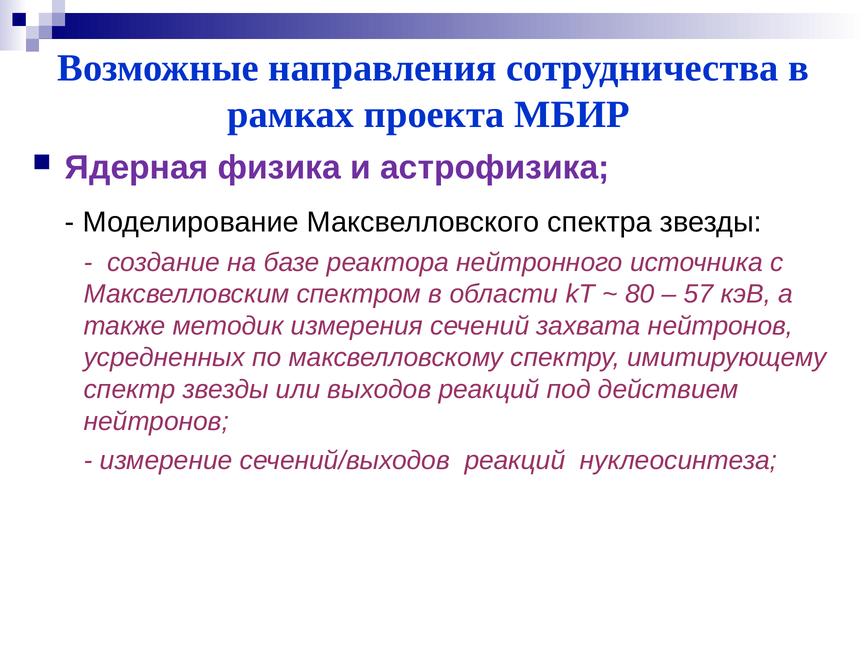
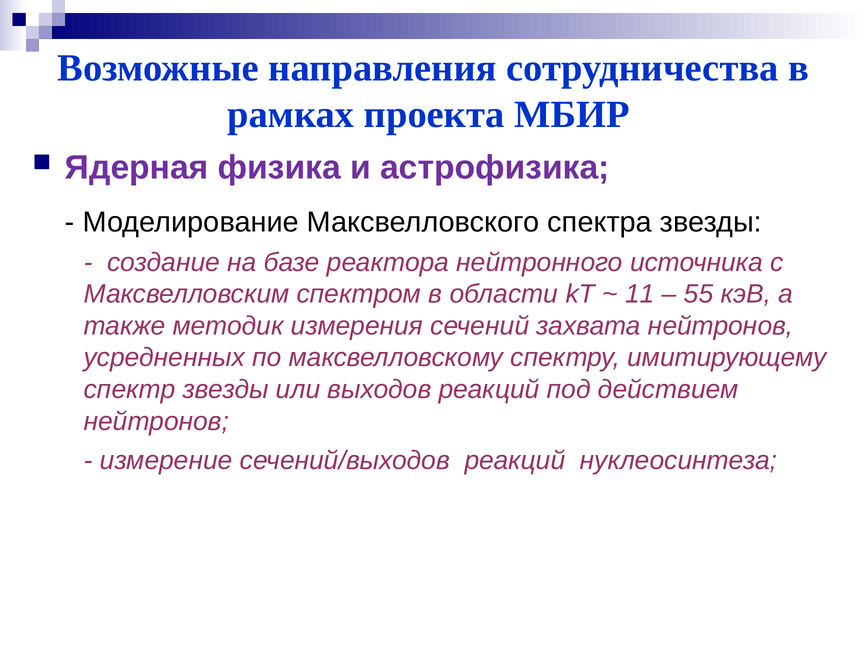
80: 80 -> 11
57: 57 -> 55
